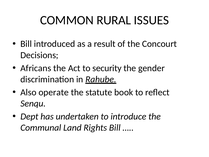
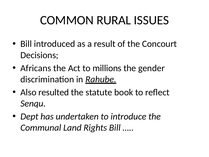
security: security -> millions
operate: operate -> resulted
